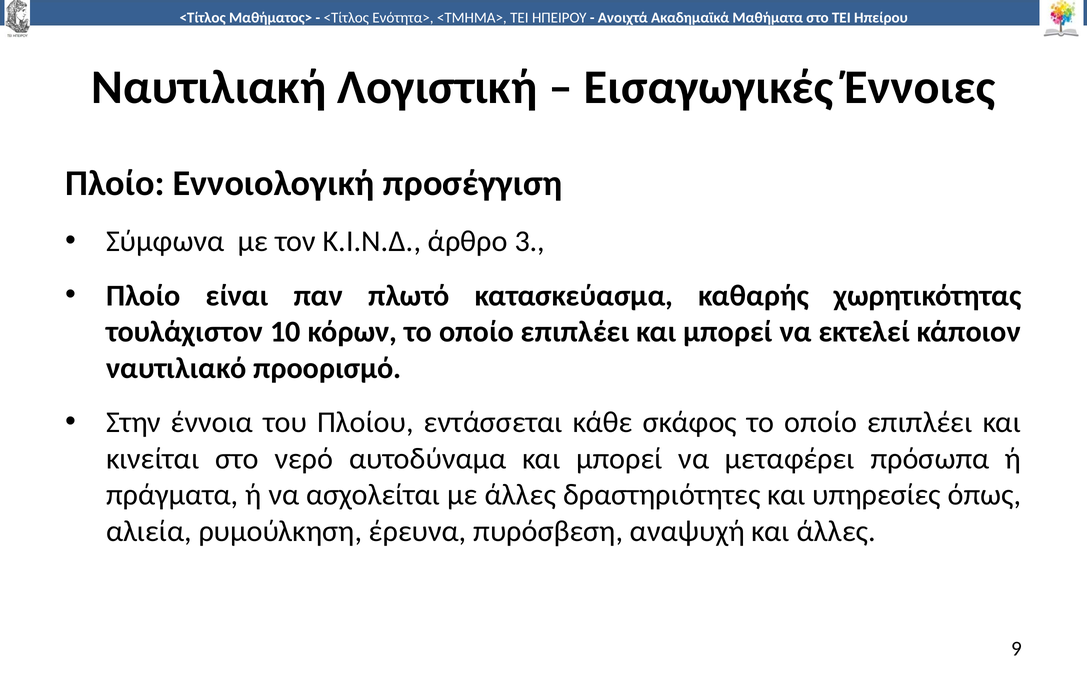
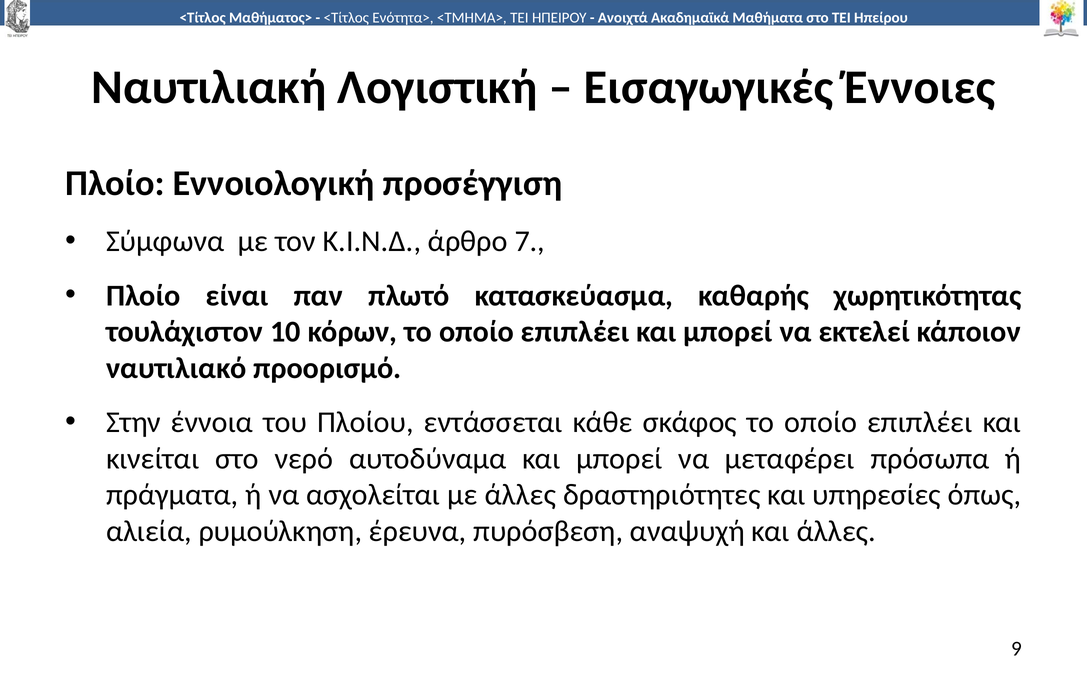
3: 3 -> 7
